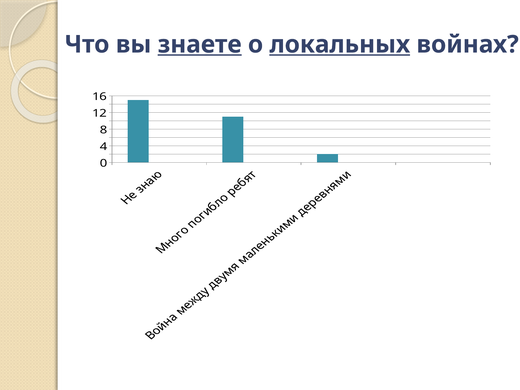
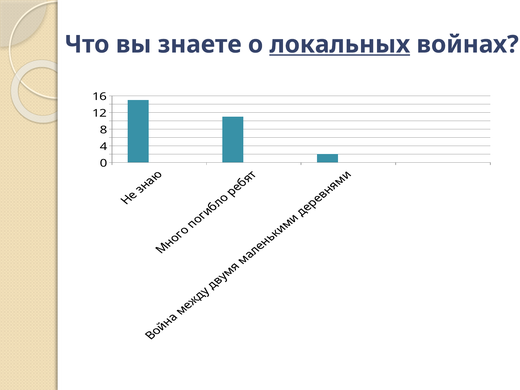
знаете underline: present -> none
